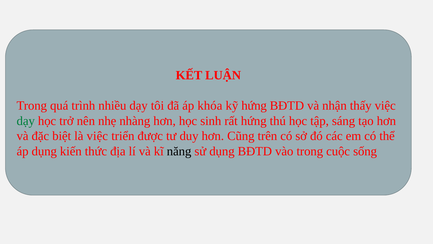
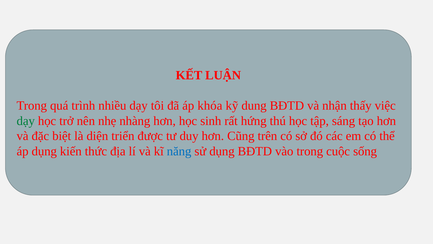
kỹ hứng: hứng -> dung
là việc: việc -> diện
năng colour: black -> blue
